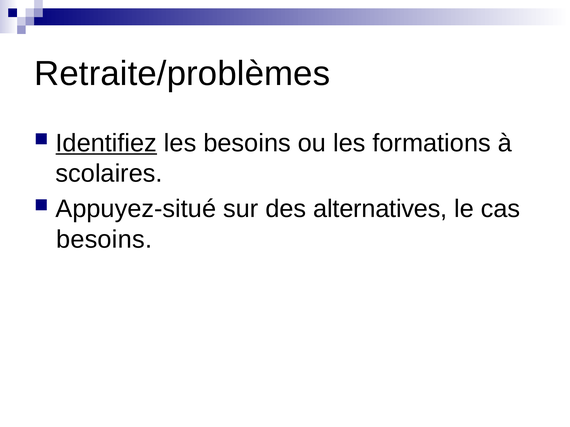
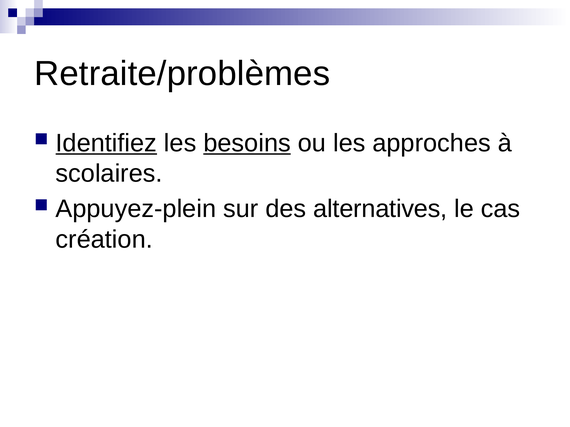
besoins at (247, 143) underline: none -> present
formations: formations -> approches
Appuyez-situé: Appuyez-situé -> Appuyez-plein
besoins at (104, 240): besoins -> création
